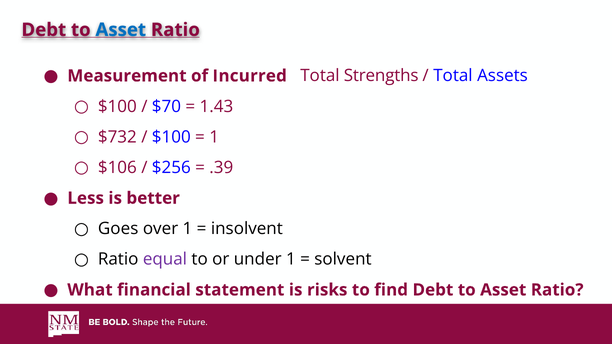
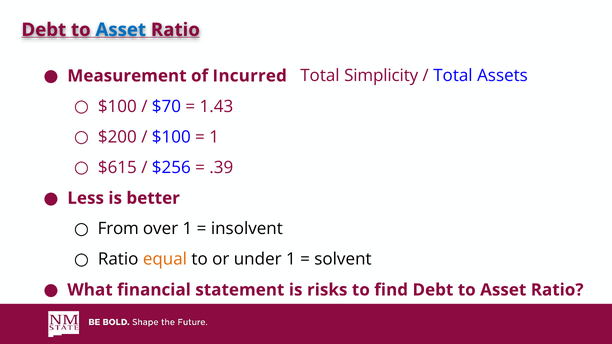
Strengths: Strengths -> Simplicity
$732: $732 -> $200
$106: $106 -> $615
Goes: Goes -> From
equal colour: purple -> orange
